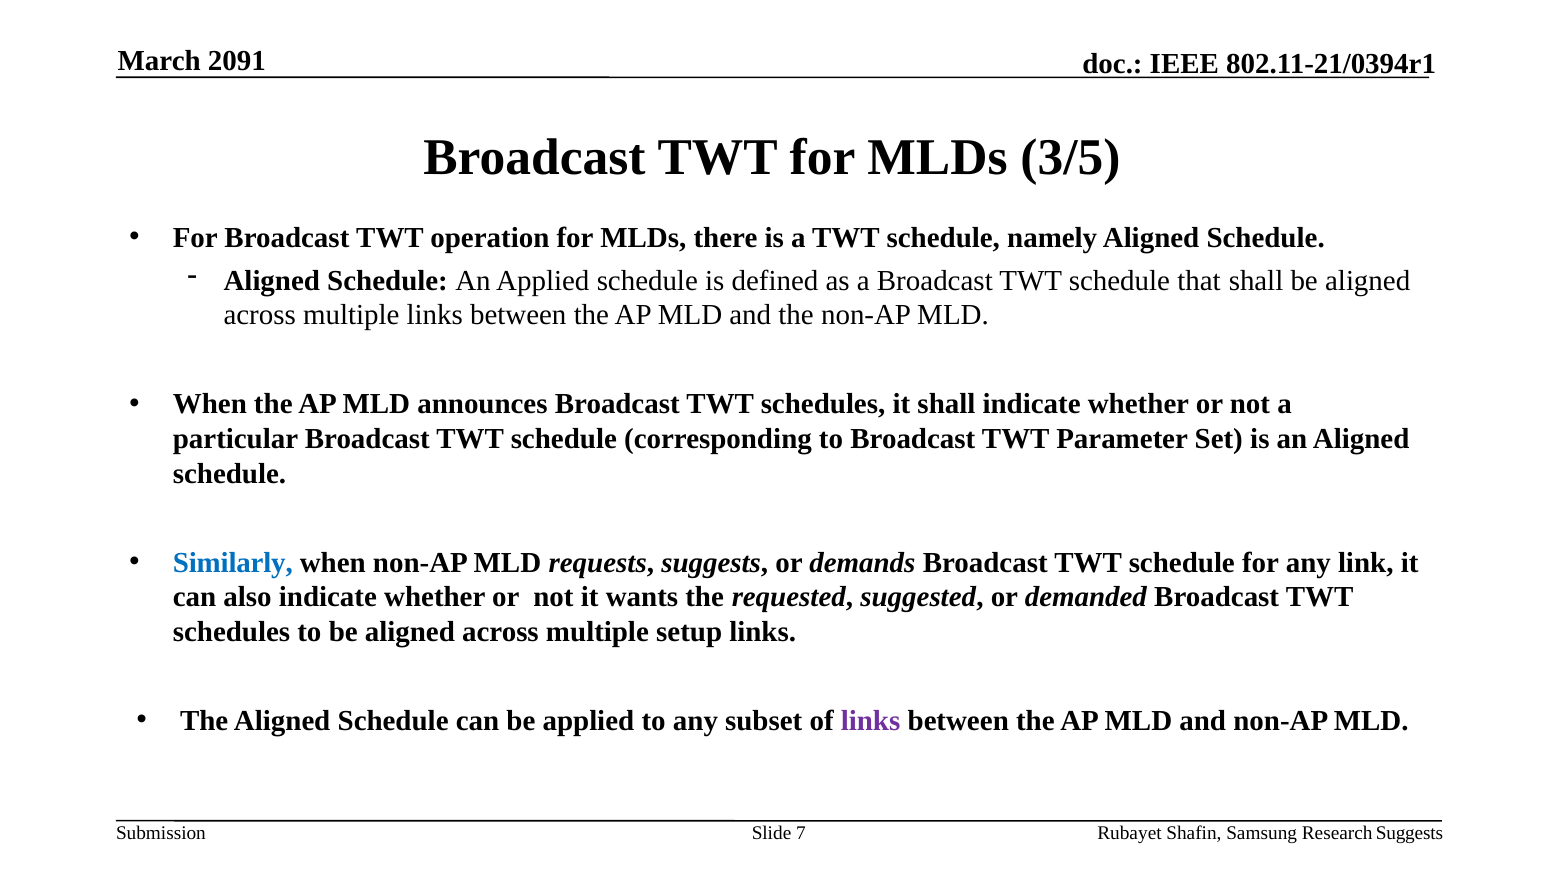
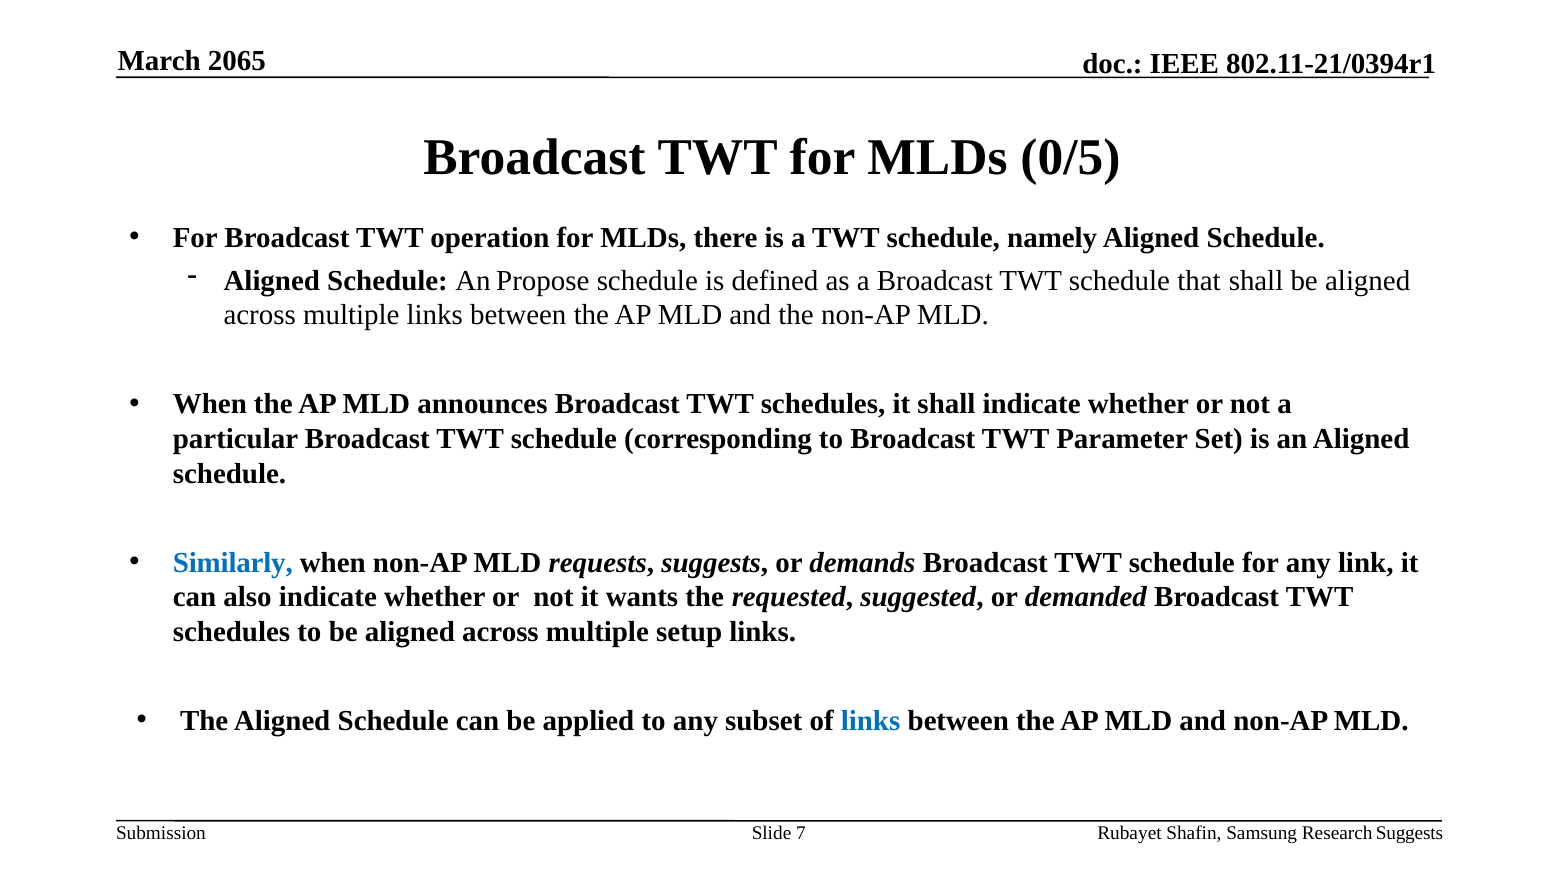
2091: 2091 -> 2065
3/5: 3/5 -> 0/5
An Applied: Applied -> Propose
links at (871, 721) colour: purple -> blue
